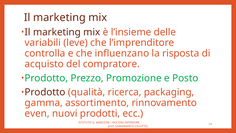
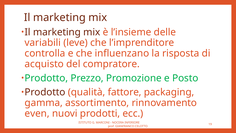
ricerca: ricerca -> fattore
